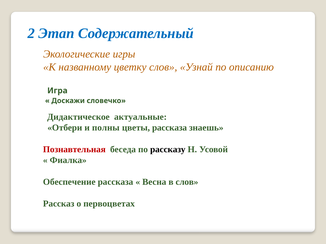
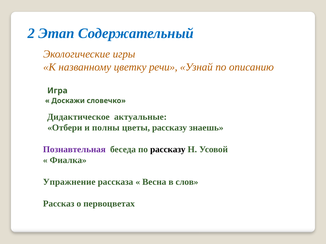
цветку слов: слов -> речи
цветы рассказа: рассказа -> рассказу
Познавтельная colour: red -> purple
Обеспечение: Обеспечение -> Упражнение
